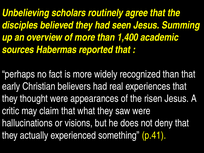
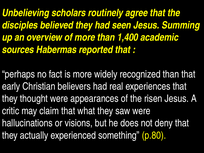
p.41: p.41 -> p.80
